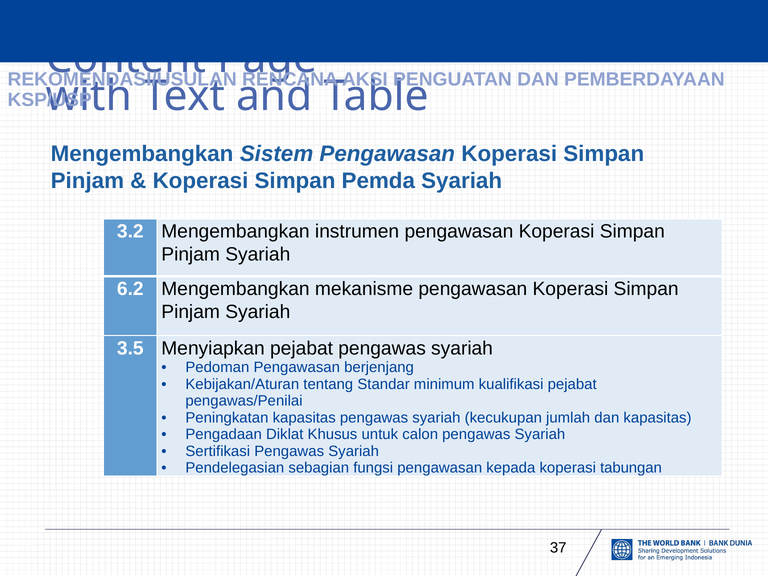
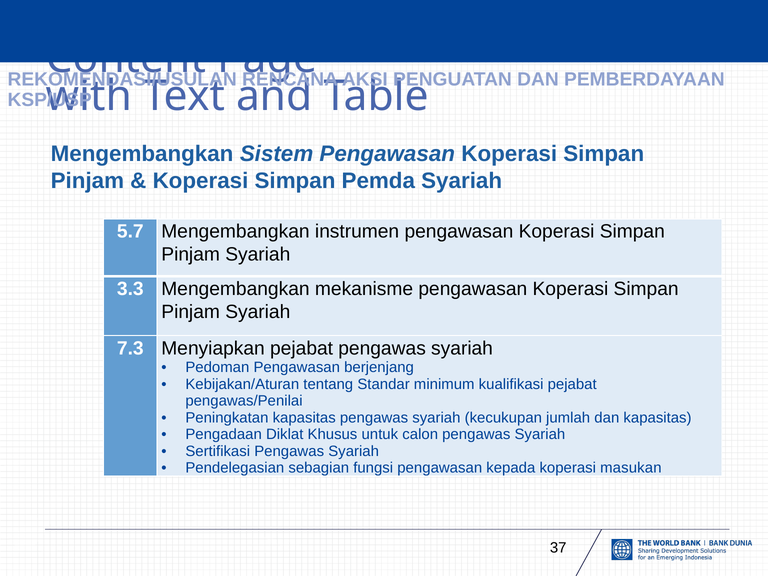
3.2: 3.2 -> 5.7
6.2: 6.2 -> 3.3
3.5: 3.5 -> 7.3
tabungan: tabungan -> masukan
